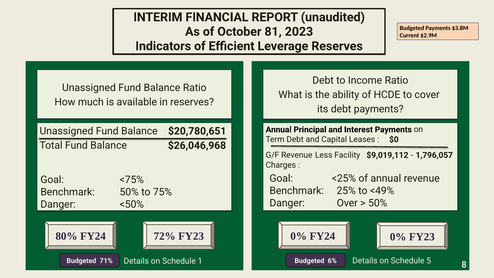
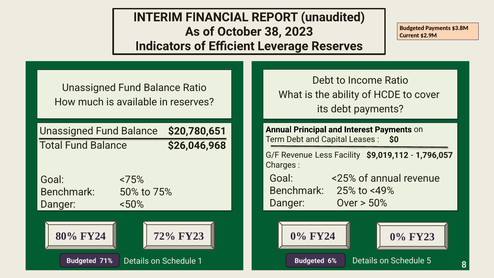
81: 81 -> 38
